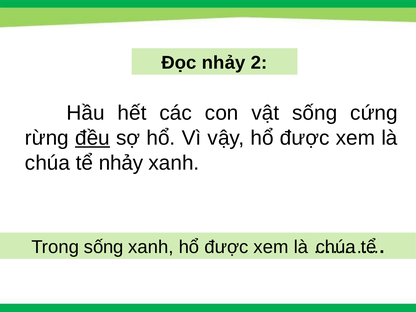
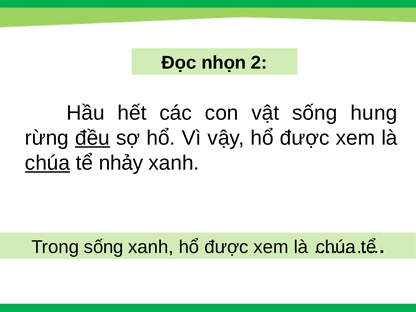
Đọc nhảy: nhảy -> nhọn
cứng: cứng -> hung
chúa at (47, 163) underline: none -> present
